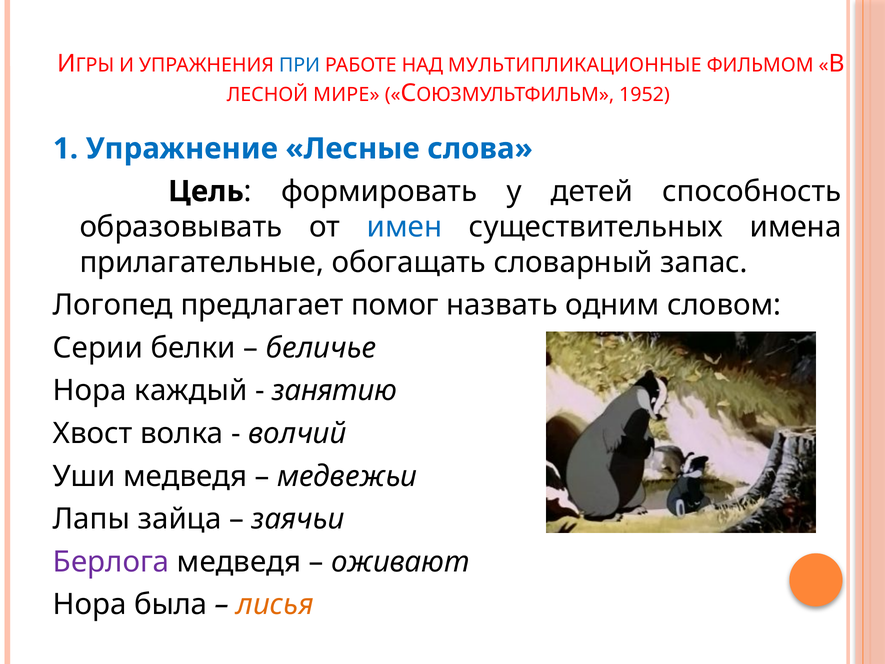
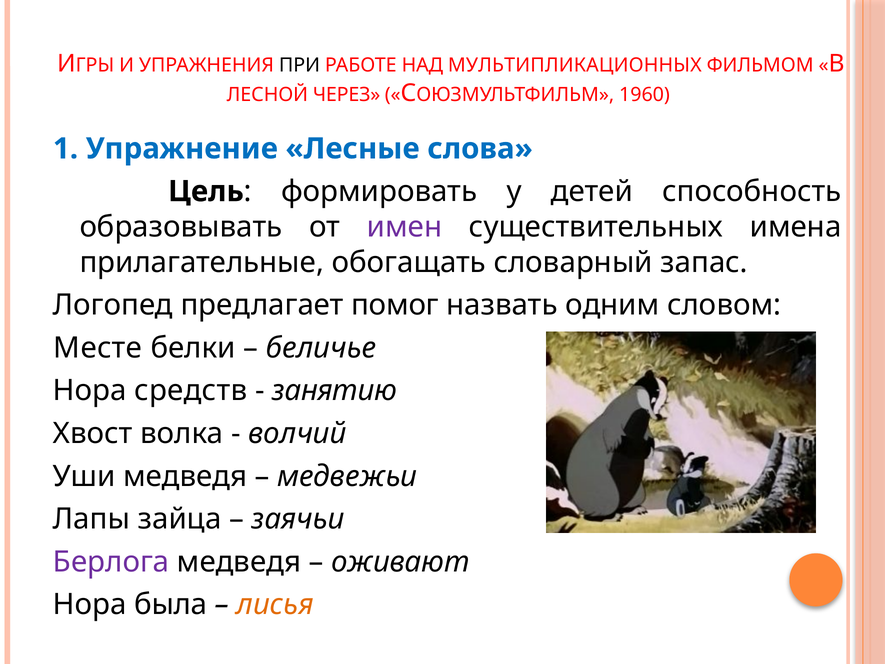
ПРИ colour: blue -> black
МУЛЬТИПЛИКАЦИОННЫЕ: МУЛЬТИПЛИКАЦИОННЫЕ -> МУЛЬТИПЛИКАЦИОННЫХ
МИРЕ: МИРЕ -> ЧЕРЕЗ
1952: 1952 -> 1960
имен colour: blue -> purple
Серии: Серии -> Месте
каждый: каждый -> средств
